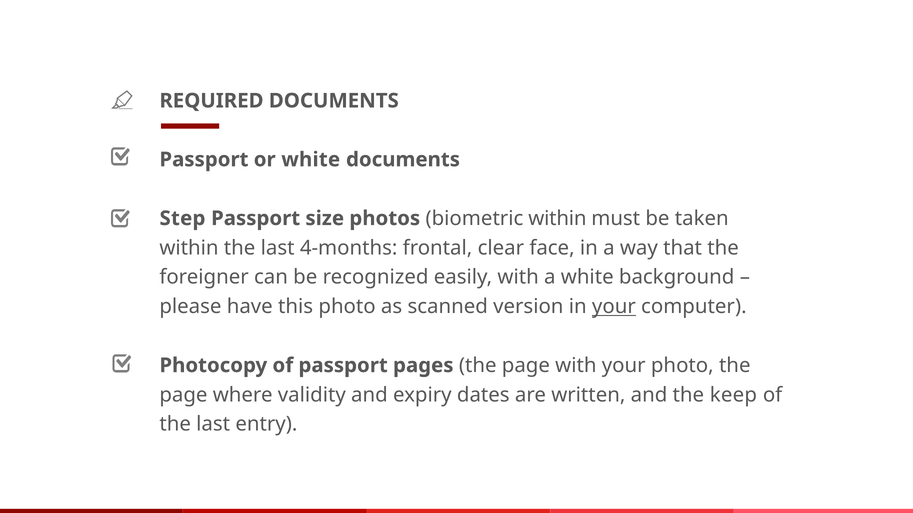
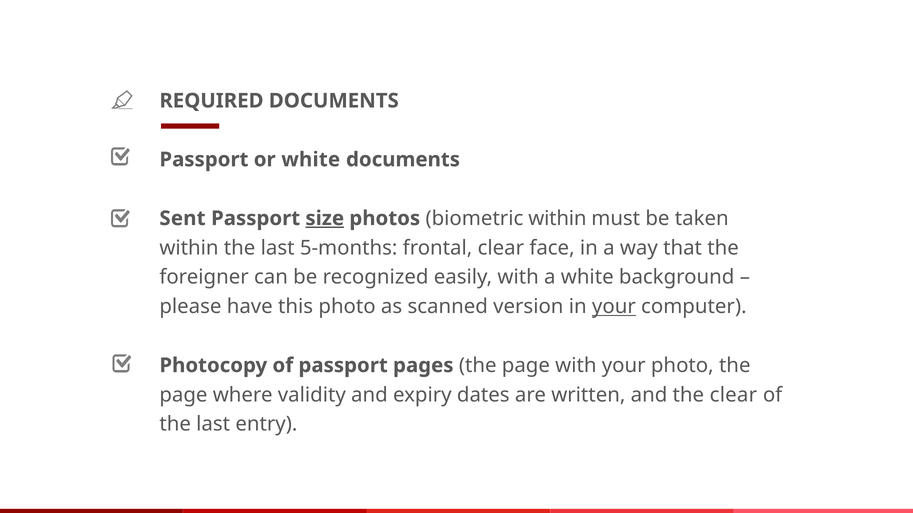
Step: Step -> Sent
size underline: none -> present
4-months: 4-months -> 5-months
the keep: keep -> clear
